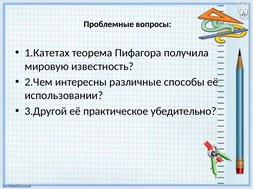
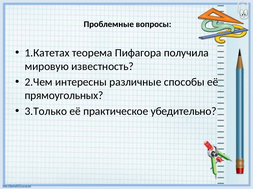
использовании: использовании -> прямоугольных
3.Другой: 3.Другой -> 3.Только
